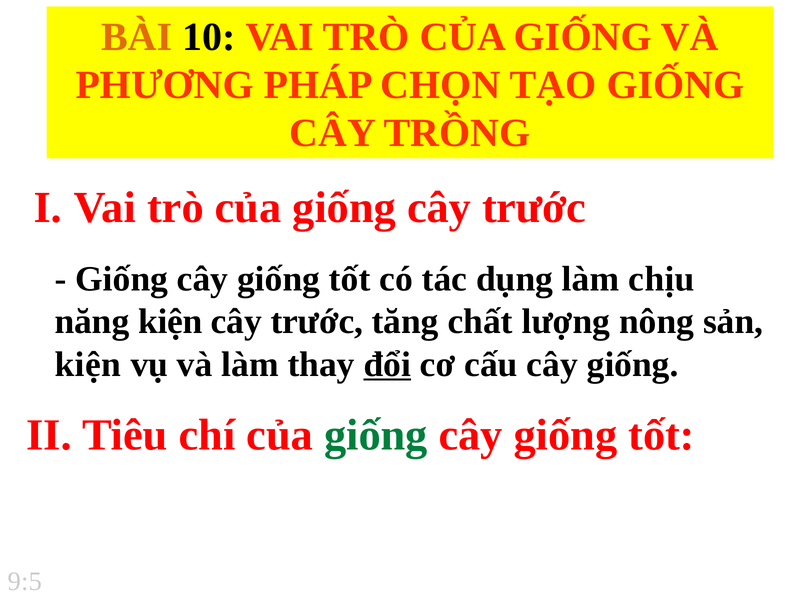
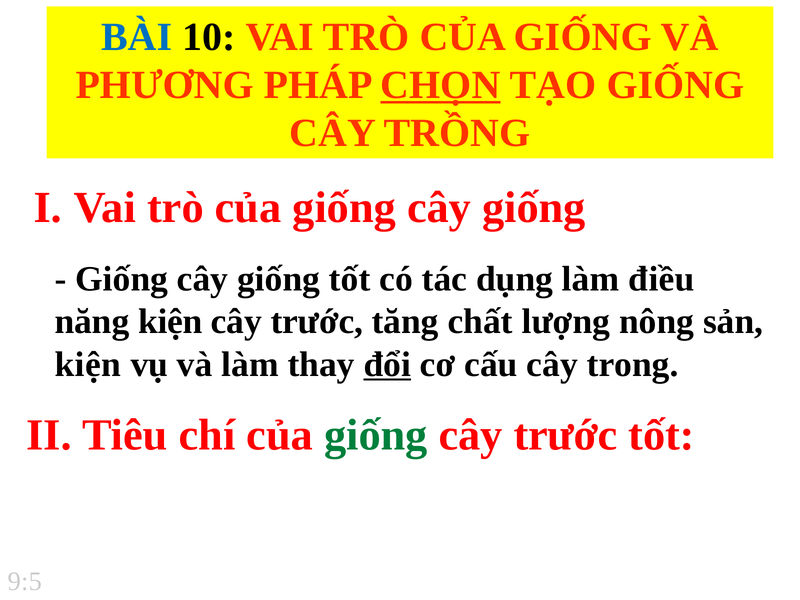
BÀI colour: orange -> blue
CHỌN underline: none -> present
của giống cây trước: trước -> giống
chịu: chịu -> điều
cấu cây giống: giống -> trong
giống at (565, 435): giống -> trước
